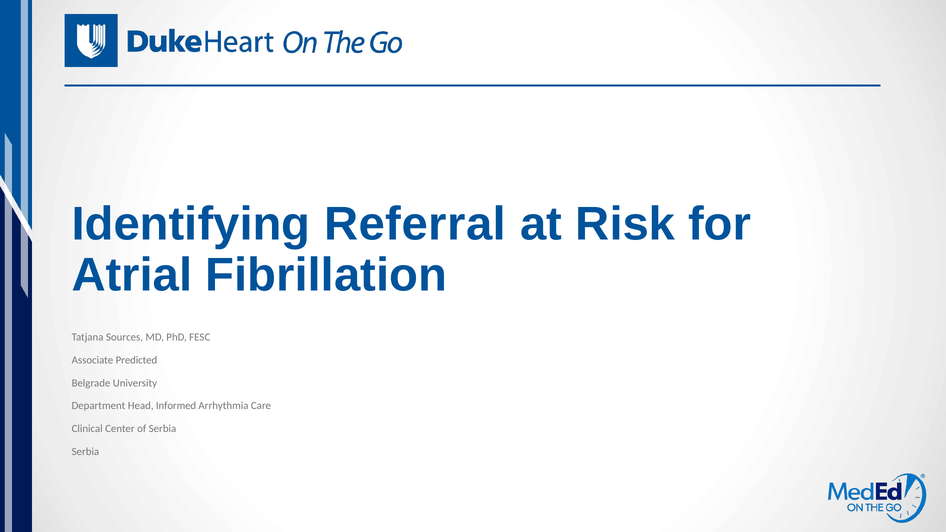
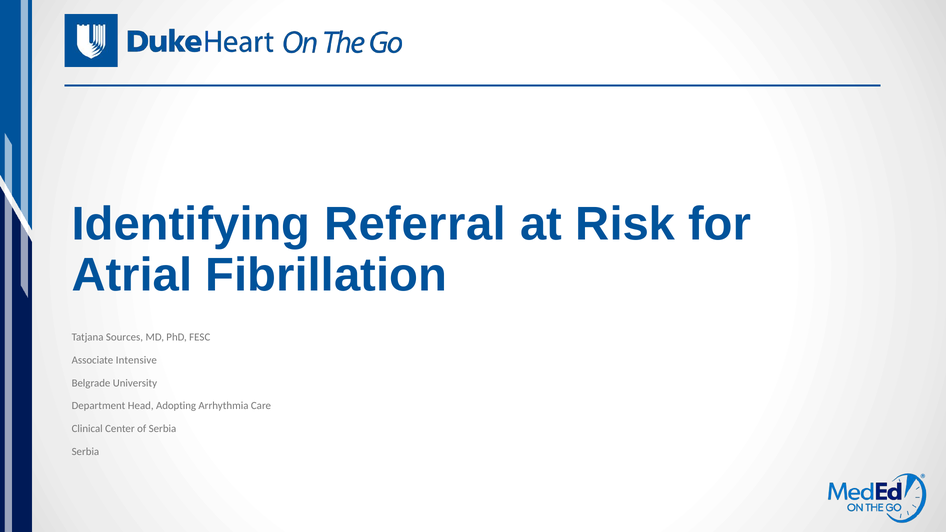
Predicted: Predicted -> Intensive
Informed: Informed -> Adopting
